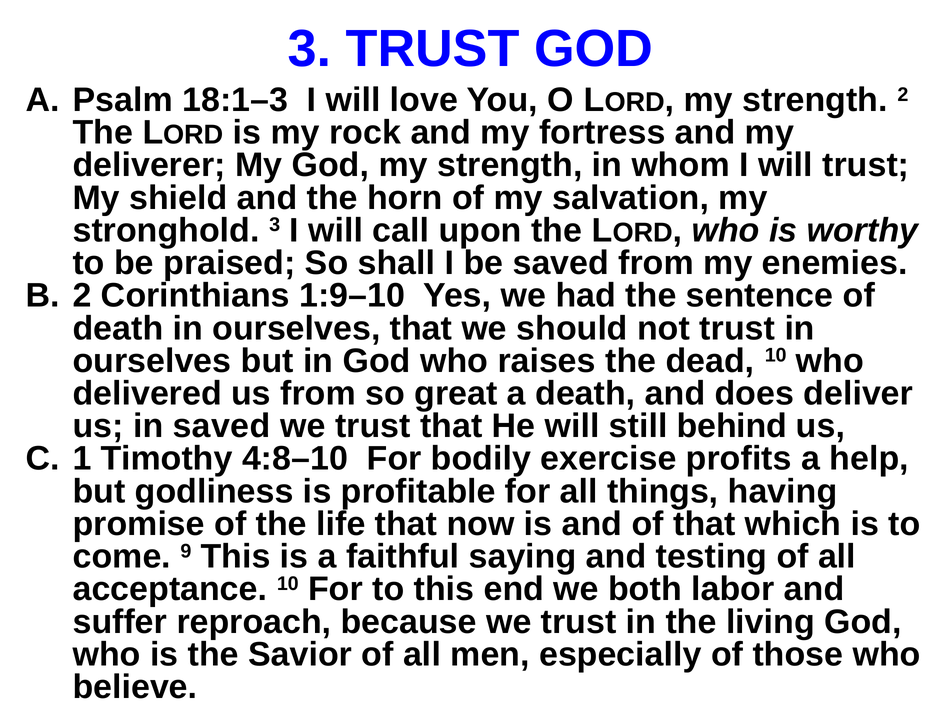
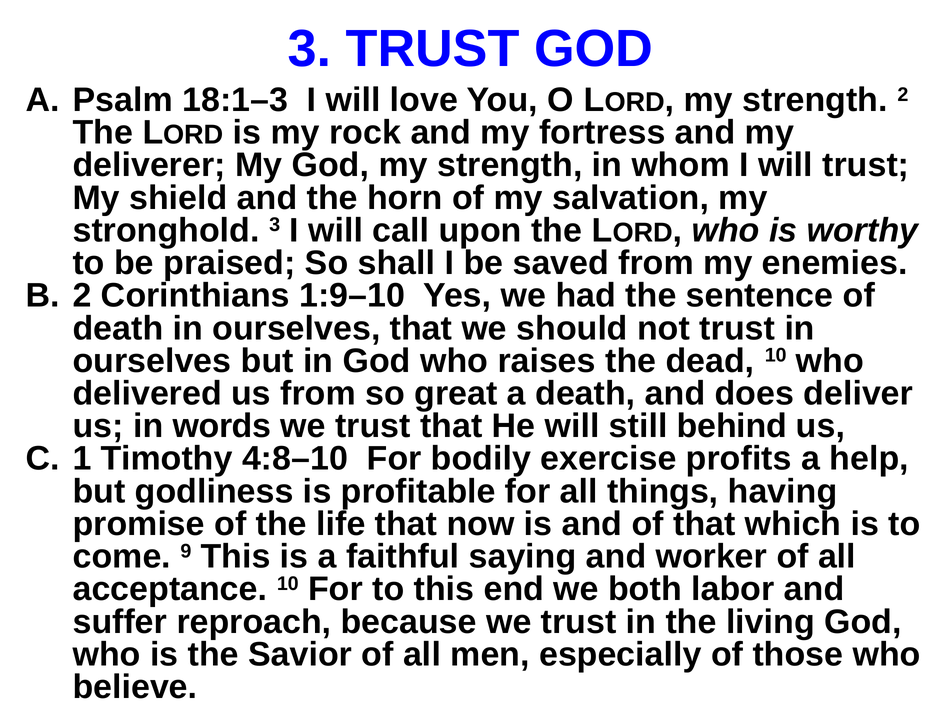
in saved: saved -> words
testing: testing -> worker
